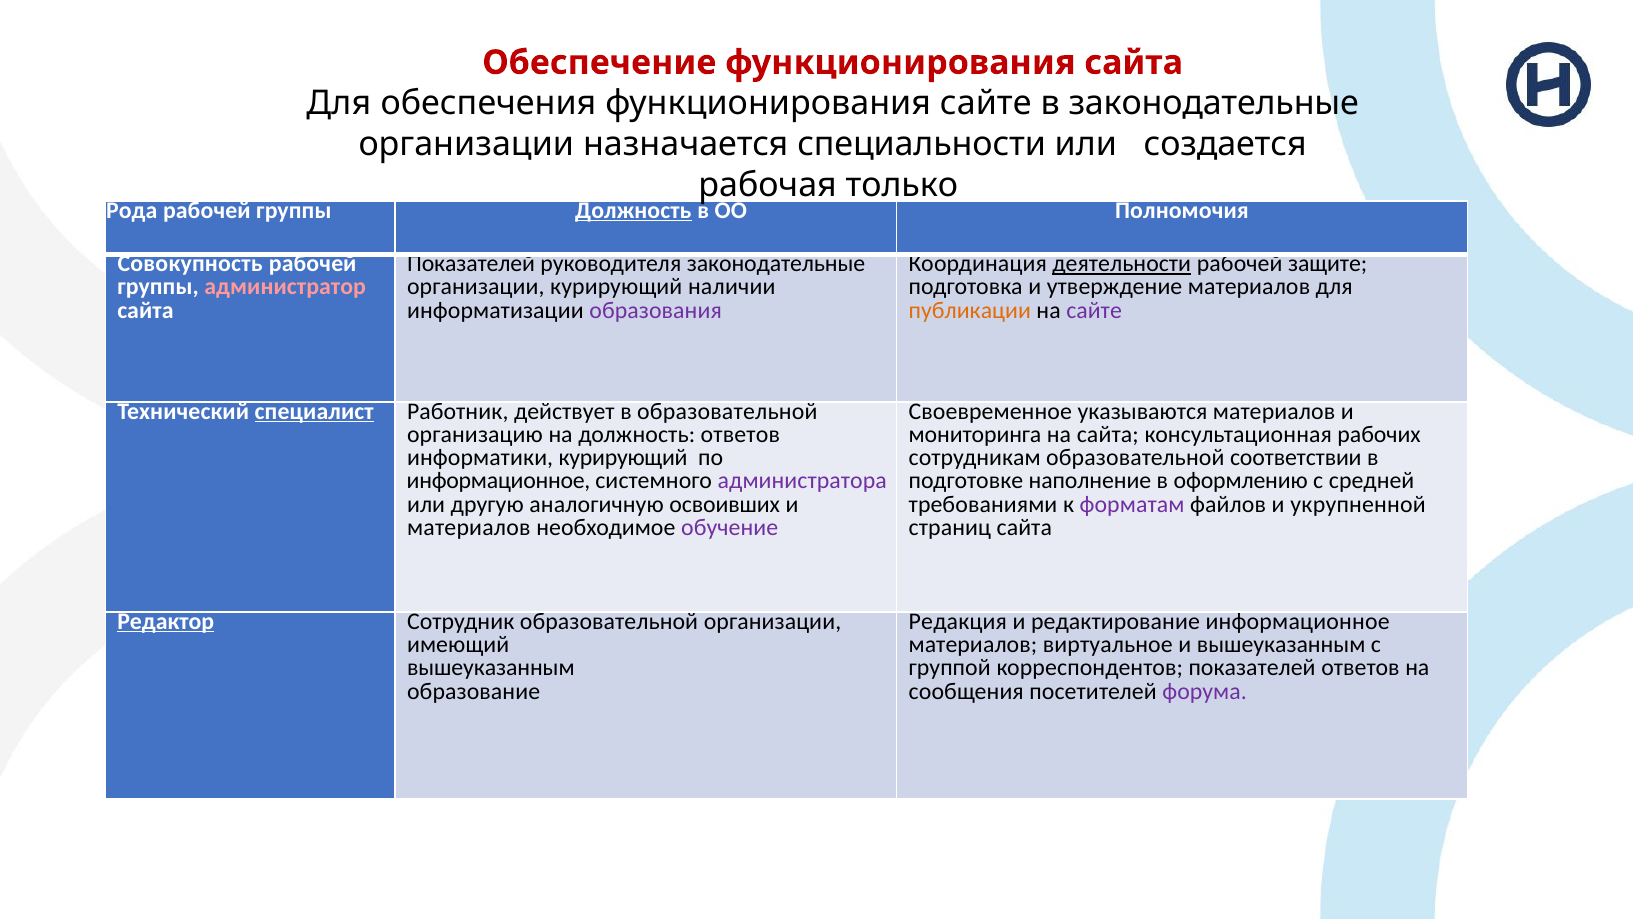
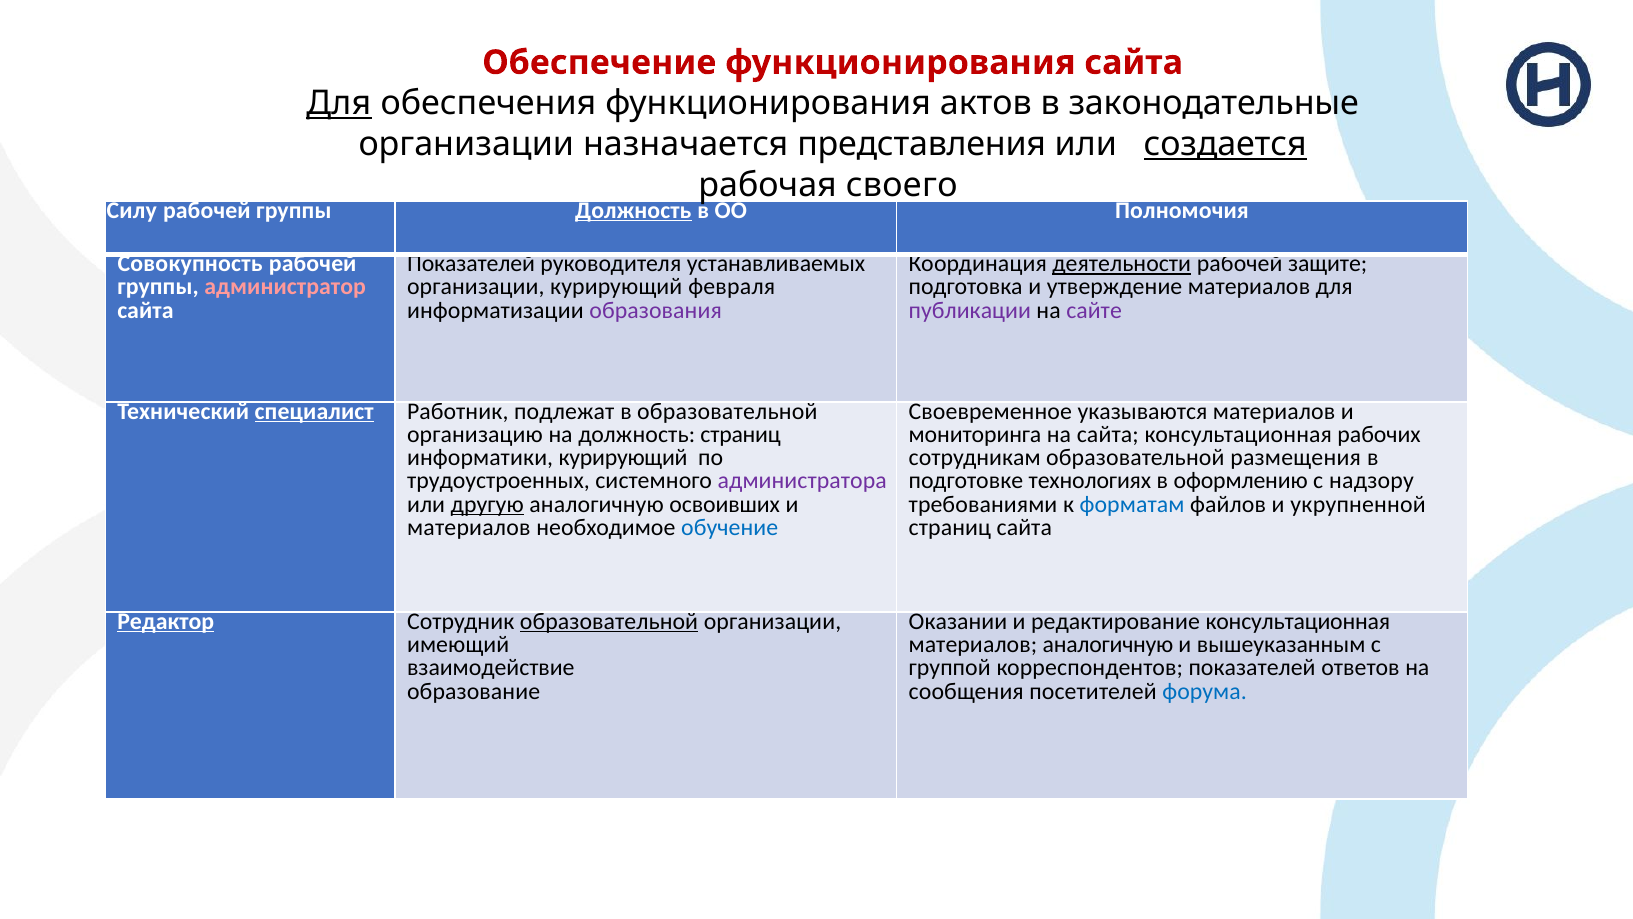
Для at (339, 103) underline: none -> present
функционирования сайте: сайте -> актов
специальности: специальности -> представления
создается underline: none -> present
только: только -> своего
Рода: Рода -> Силу
руководителя законодательные: законодательные -> устанавливаемых
наличии: наличии -> февраля
публикации colour: orange -> purple
действует: действует -> подлежат
должность ответов: ответов -> страниц
соответствии: соответствии -> размещения
информационное at (499, 481): информационное -> трудоустроенных
наполнение: наполнение -> технологиях
средней: средней -> надзору
другую underline: none -> present
форматам colour: purple -> blue
обучение colour: purple -> blue
образовательной at (609, 621) underline: none -> present
Редакция: Редакция -> Оказании
редактирование информационное: информационное -> консультационная
материалов виртуальное: виртуальное -> аналогичную
вышеуказанным at (491, 668): вышеуказанным -> взаимодействие
форума colour: purple -> blue
